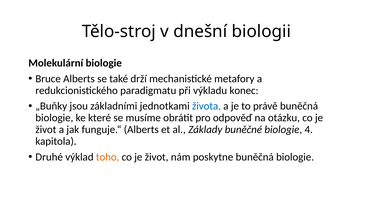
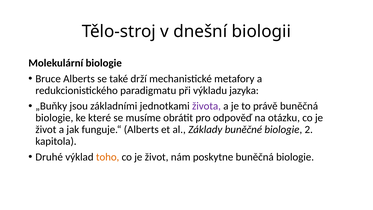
konec: konec -> jazyka
života colour: blue -> purple
4: 4 -> 2
